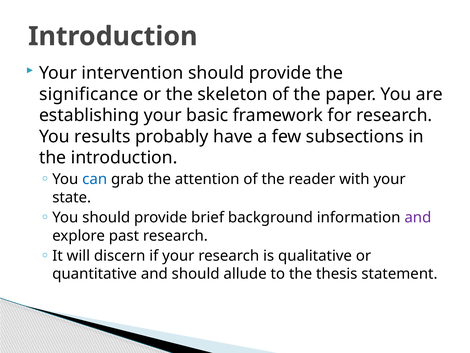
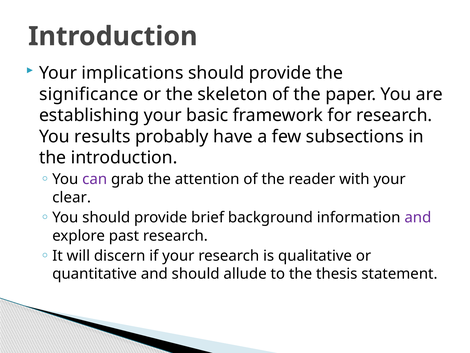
intervention: intervention -> implications
can colour: blue -> purple
state: state -> clear
